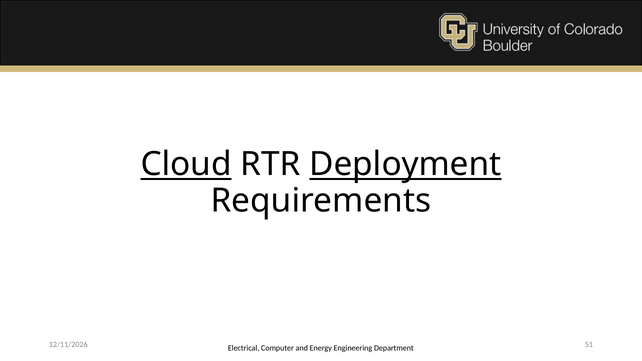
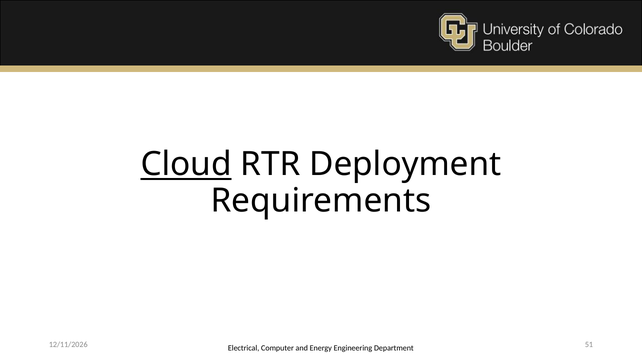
Deployment underline: present -> none
